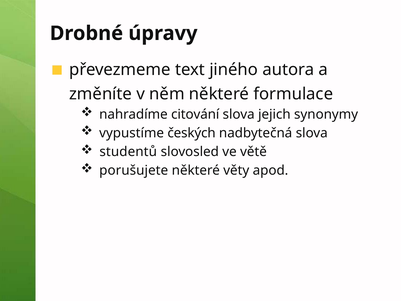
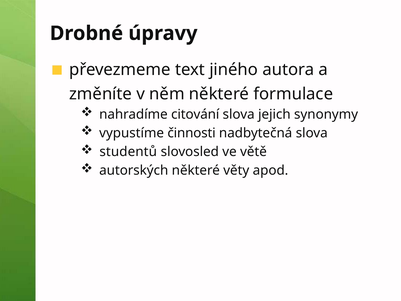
českých: českých -> činnosti
porušujete: porušujete -> autorských
